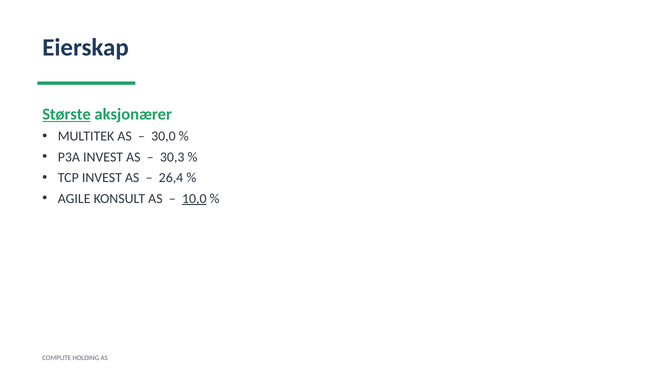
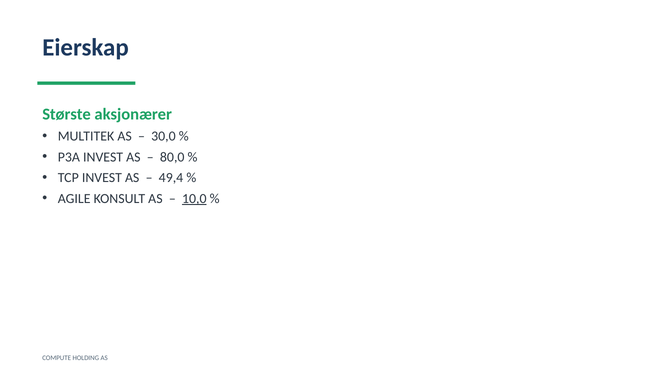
Største underline: present -> none
30,3: 30,3 -> 80,0
26,4: 26,4 -> 49,4
